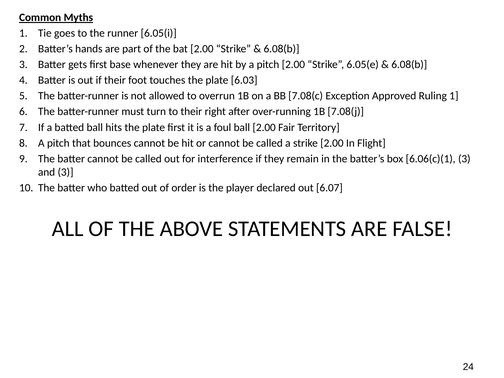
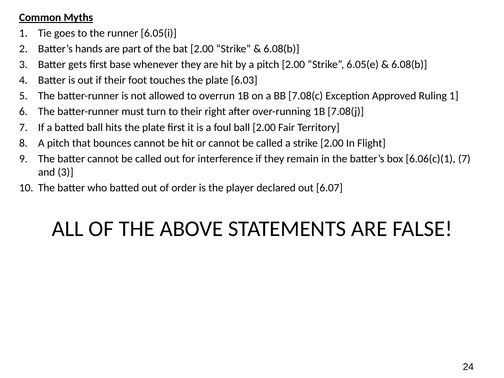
6.06(c)(1 3: 3 -> 7
